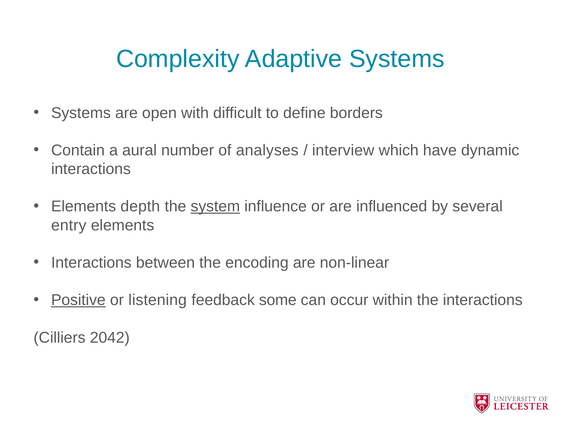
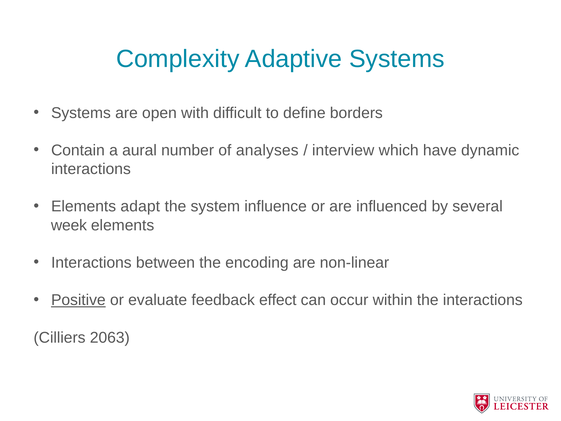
depth: depth -> adapt
system underline: present -> none
entry: entry -> week
listening: listening -> evaluate
some: some -> effect
2042: 2042 -> 2063
